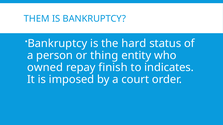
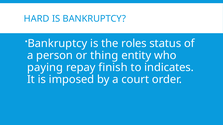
THEM: THEM -> HARD
hard: hard -> roles
owned: owned -> paying
